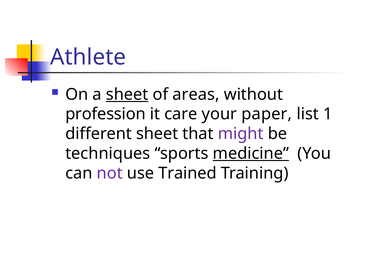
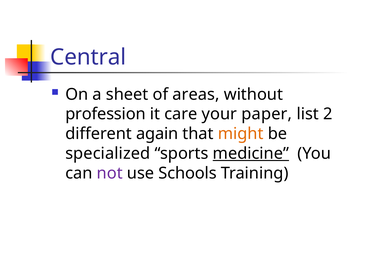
Athlete: Athlete -> Central
sheet at (127, 94) underline: present -> none
1: 1 -> 2
different sheet: sheet -> again
might colour: purple -> orange
techniques: techniques -> specialized
Trained: Trained -> Schools
